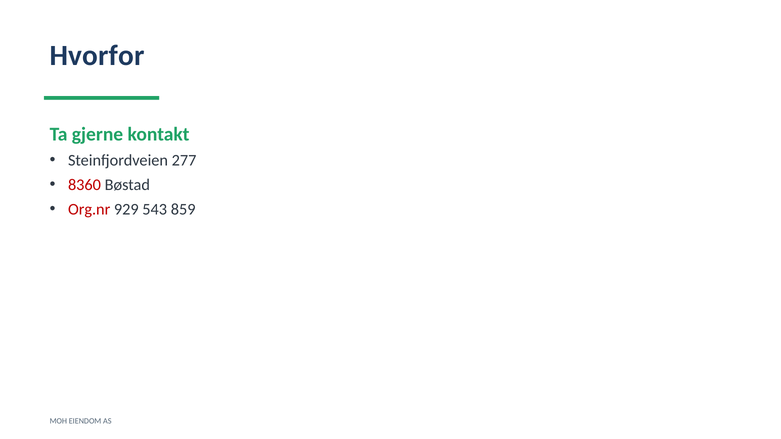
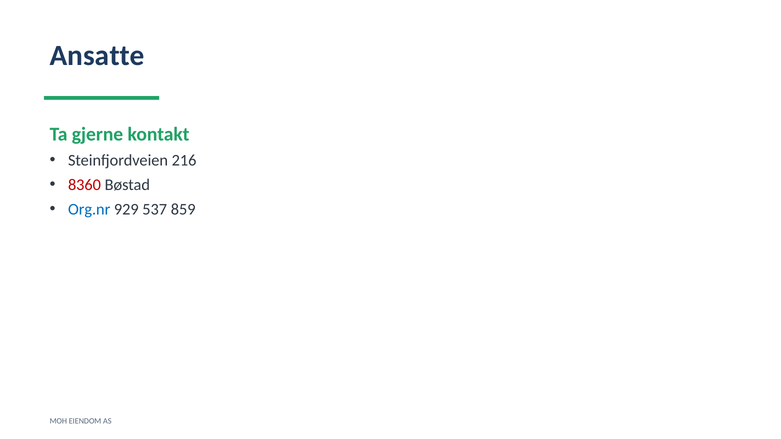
Hvorfor: Hvorfor -> Ansatte
277: 277 -> 216
Org.nr colour: red -> blue
543: 543 -> 537
